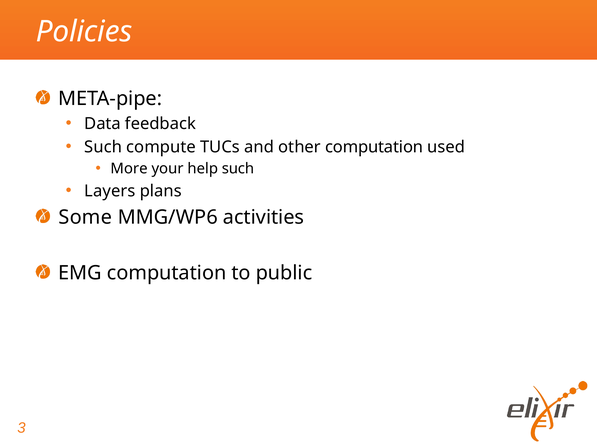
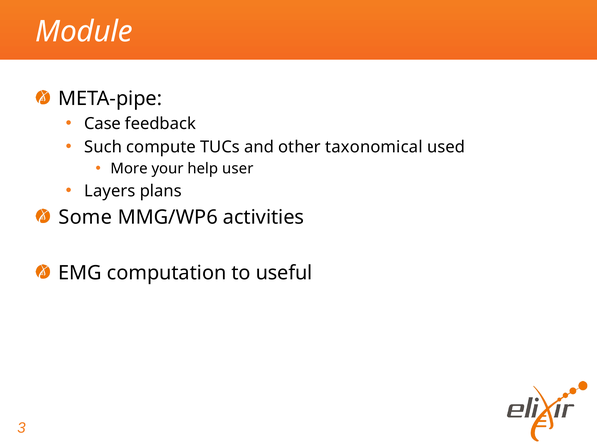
Policies: Policies -> Module
Data: Data -> Case
other computation: computation -> taxonomical
help such: such -> user
public: public -> useful
